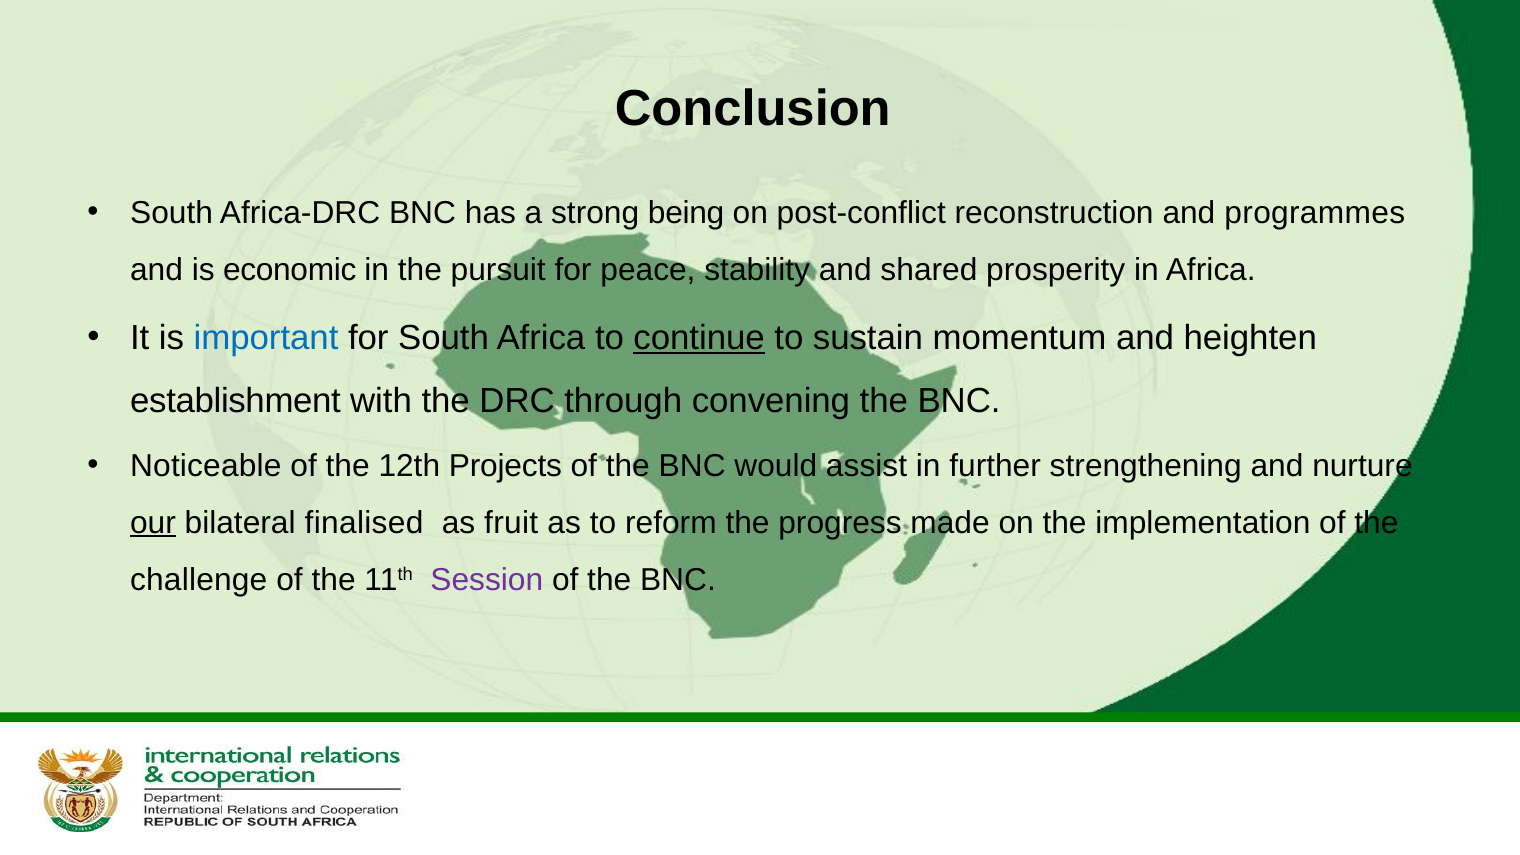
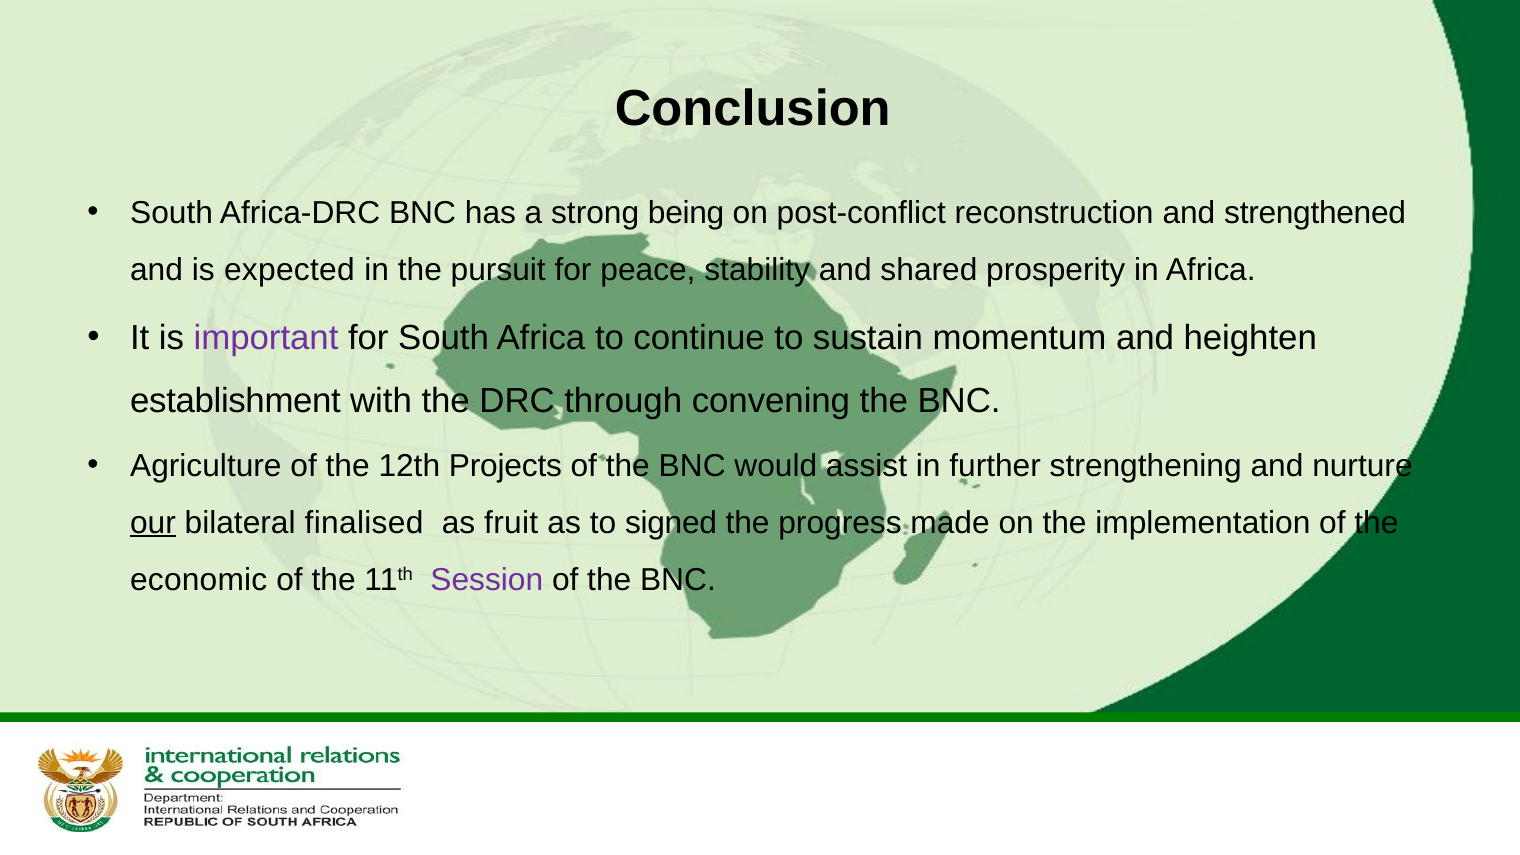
programmes: programmes -> strengthened
economic: economic -> expected
important colour: blue -> purple
continue underline: present -> none
Noticeable: Noticeable -> Agriculture
reform: reform -> signed
challenge: challenge -> economic
